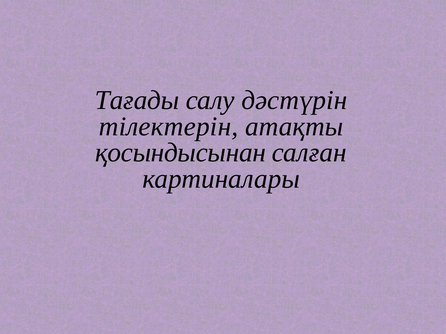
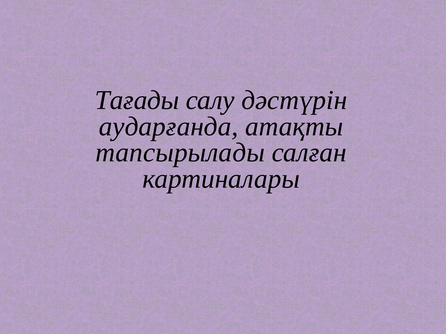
тілектерін: тілектерін -> аударғанда
қосындысынан: қосындысынан -> тапсырылады
